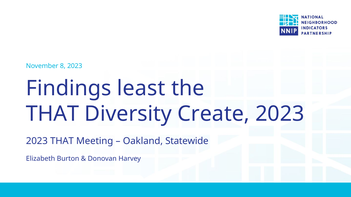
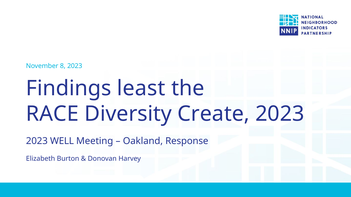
THAT at (52, 114): THAT -> RACE
2023 THAT: THAT -> WELL
Statewide: Statewide -> Response
